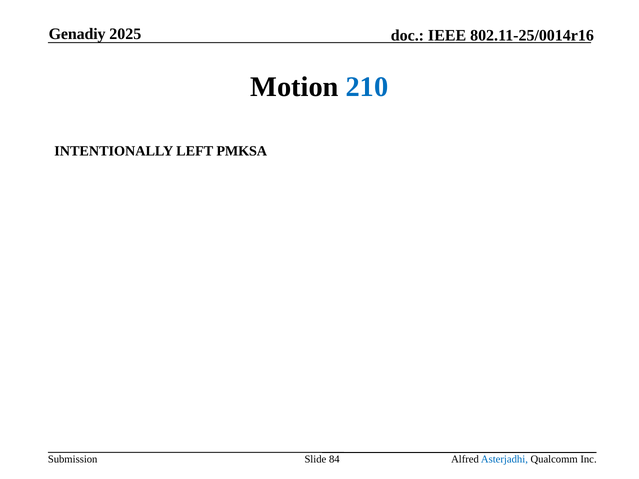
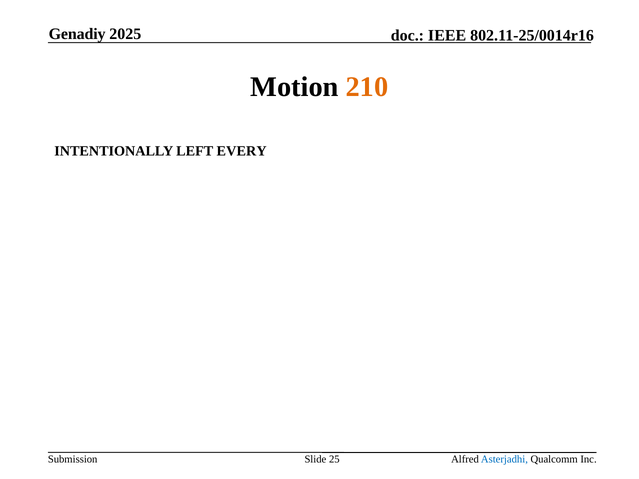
210 colour: blue -> orange
PMKSA: PMKSA -> EVERY
84: 84 -> 25
